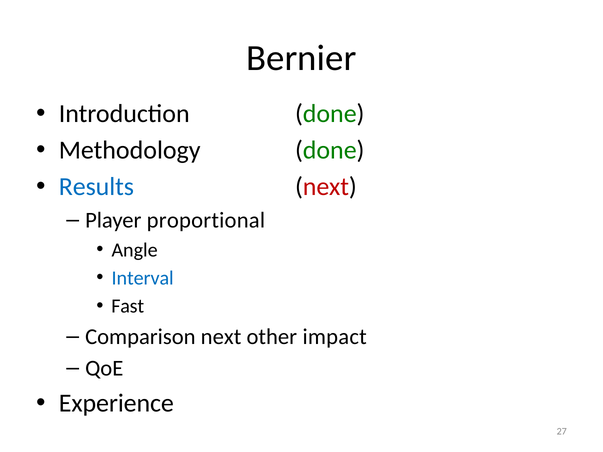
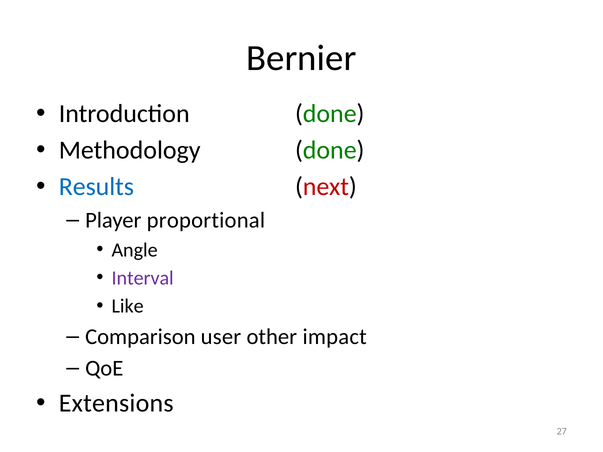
Interval colour: blue -> purple
Fast: Fast -> Like
Comparison next: next -> user
Experience: Experience -> Extensions
